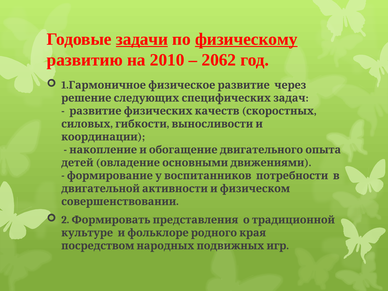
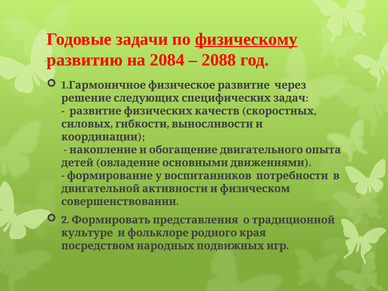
задачи underline: present -> none
2010: 2010 -> 2084
2062: 2062 -> 2088
